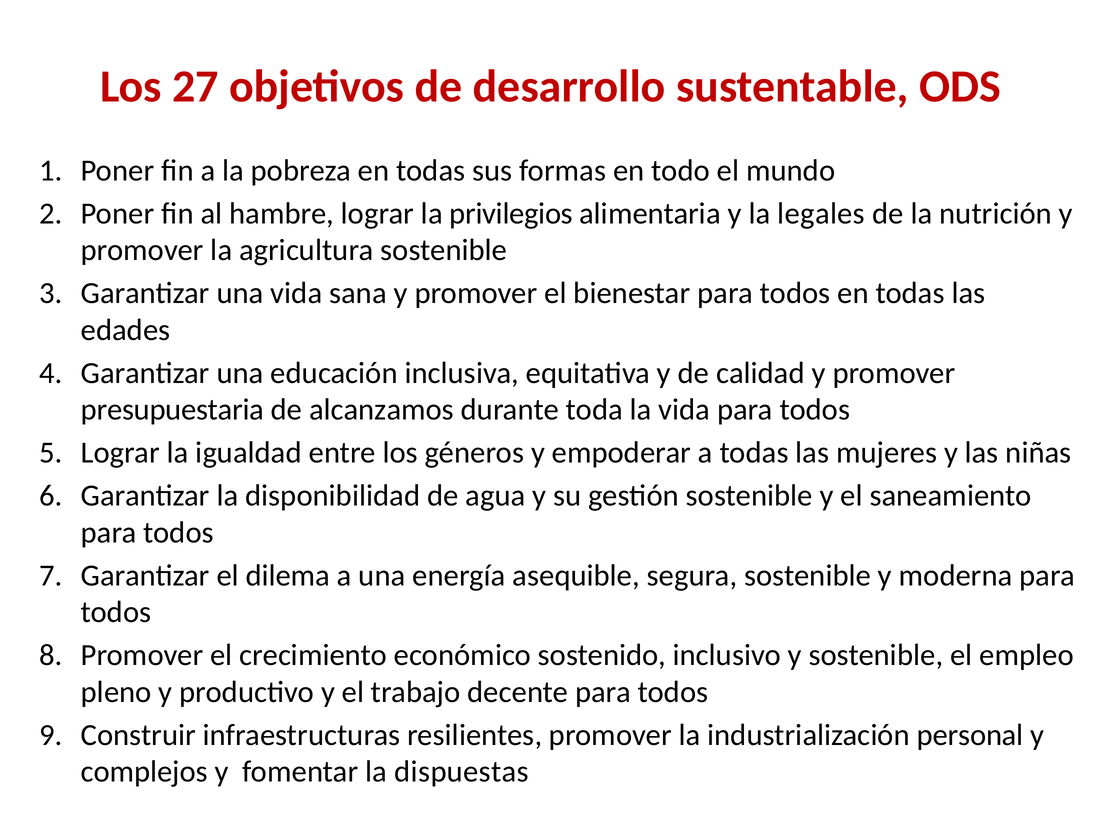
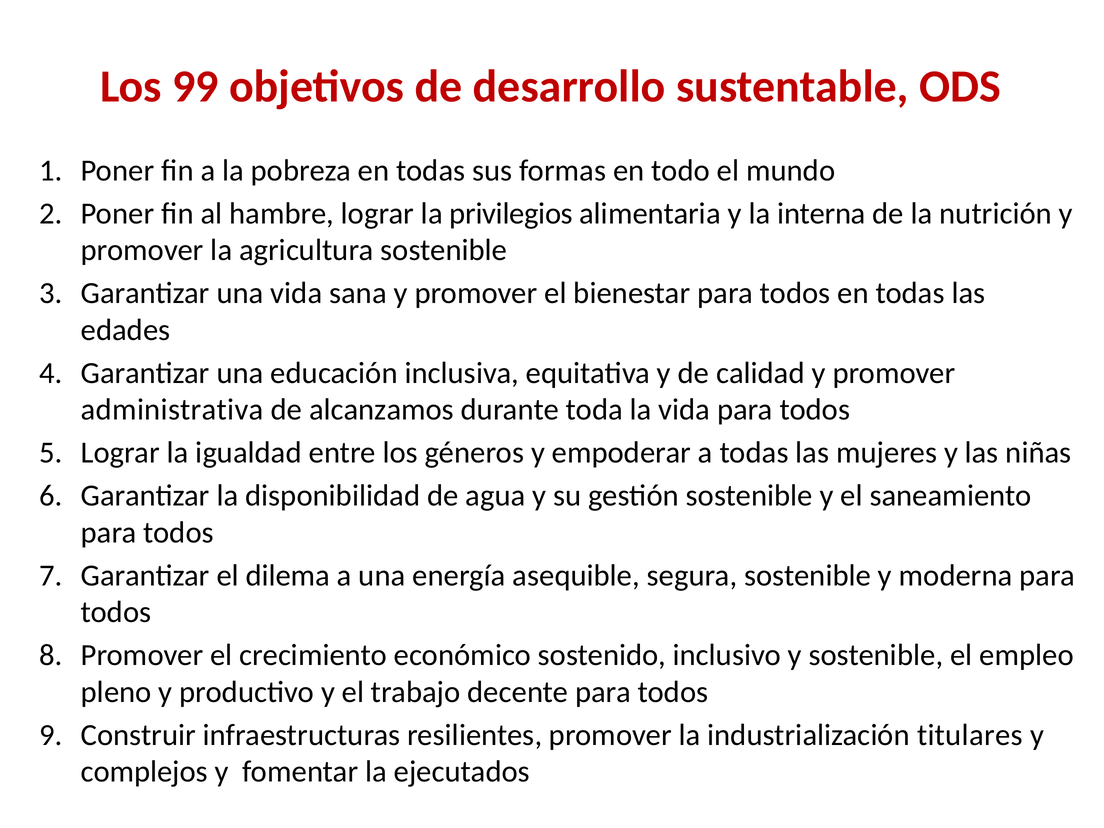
27: 27 -> 99
legales: legales -> interna
presupuestaria: presupuestaria -> administrativa
personal: personal -> titulares
dispuestas: dispuestas -> ejecutados
